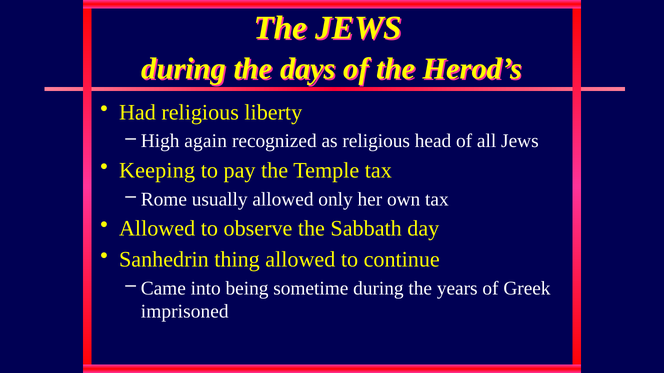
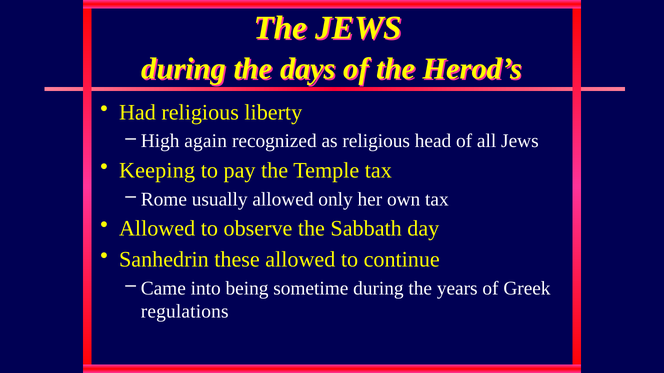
thing: thing -> these
imprisoned: imprisoned -> regulations
